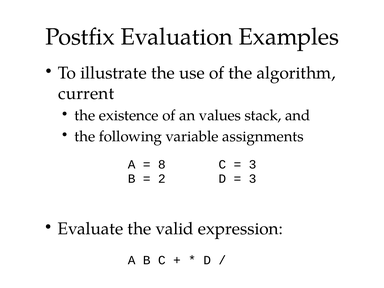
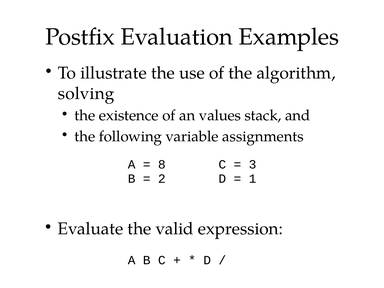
current: current -> solving
3 at (253, 179): 3 -> 1
